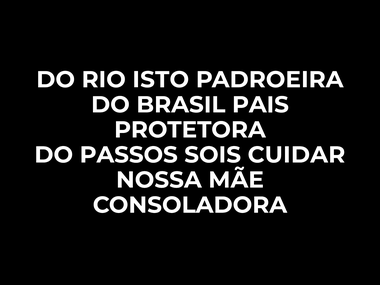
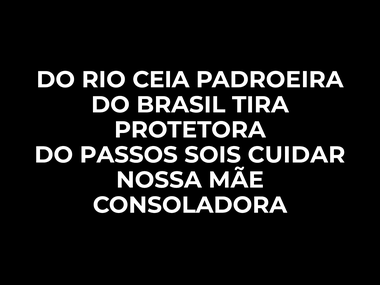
ISTO: ISTO -> CEIA
PAIS: PAIS -> TIRA
